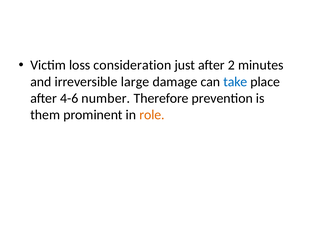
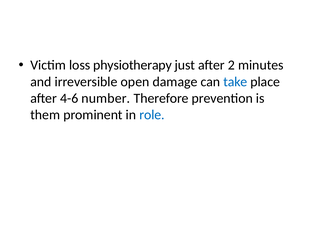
consideration: consideration -> physiotherapy
large: large -> open
role colour: orange -> blue
